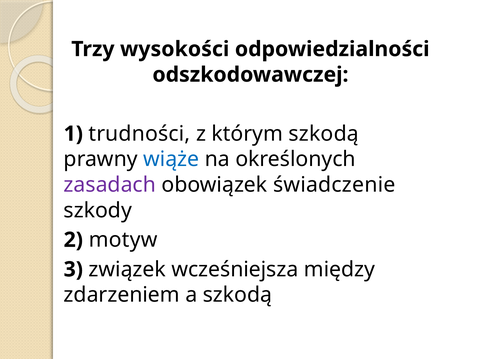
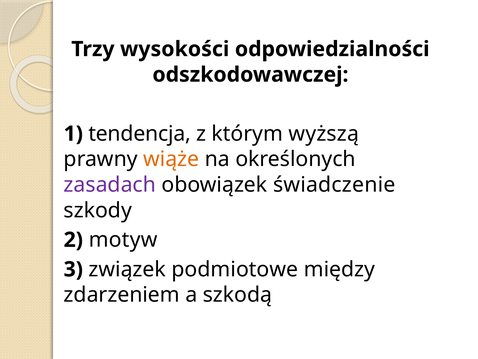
trudności: trudności -> tendencja
którym szkodą: szkodą -> wyższą
wiąże colour: blue -> orange
wcześniejsza: wcześniejsza -> podmiotowe
